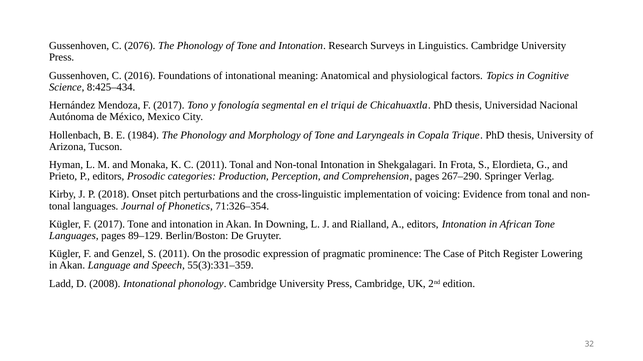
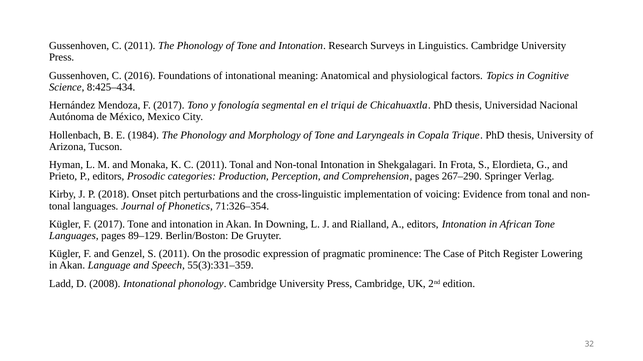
Gussenhoven C 2076: 2076 -> 2011
